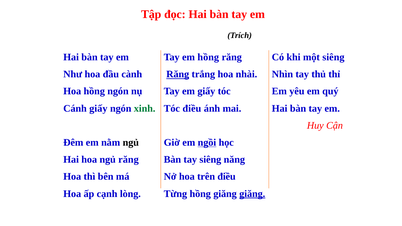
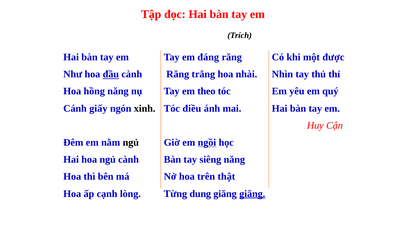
em hồng: hồng -> đáng
một siêng: siêng -> được
đầu underline: none -> present
Răng at (178, 74) underline: present -> none
hồng ngón: ngón -> năng
em giấy: giấy -> theo
xinh colour: green -> black
ngủ răng: răng -> cành
trên điều: điều -> thật
Từng hồng: hồng -> dung
